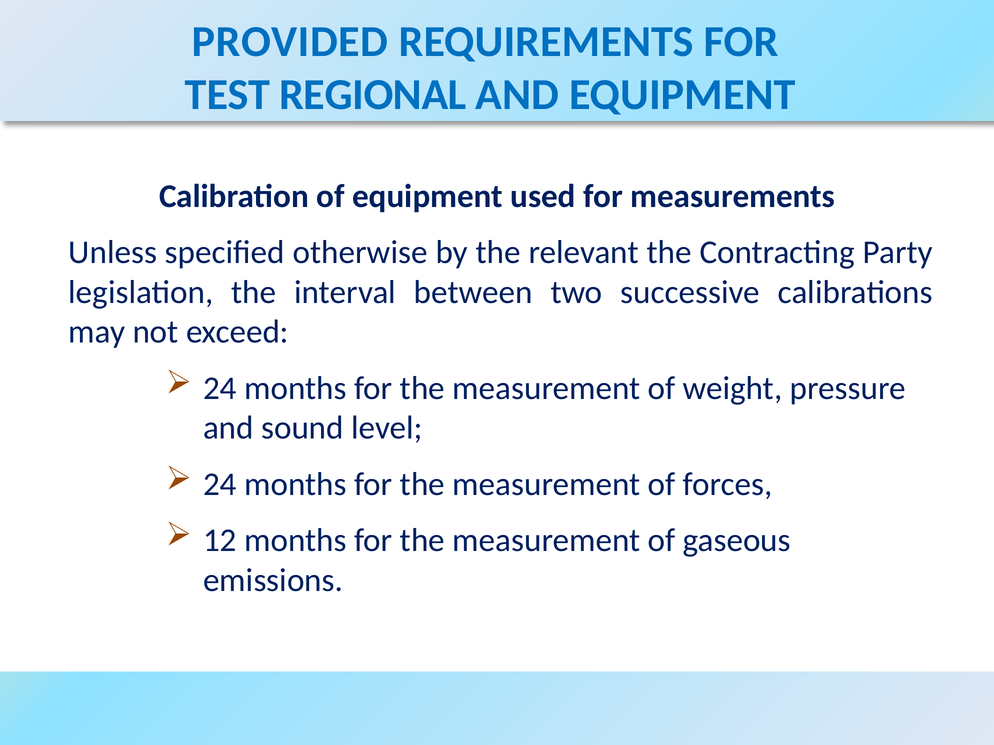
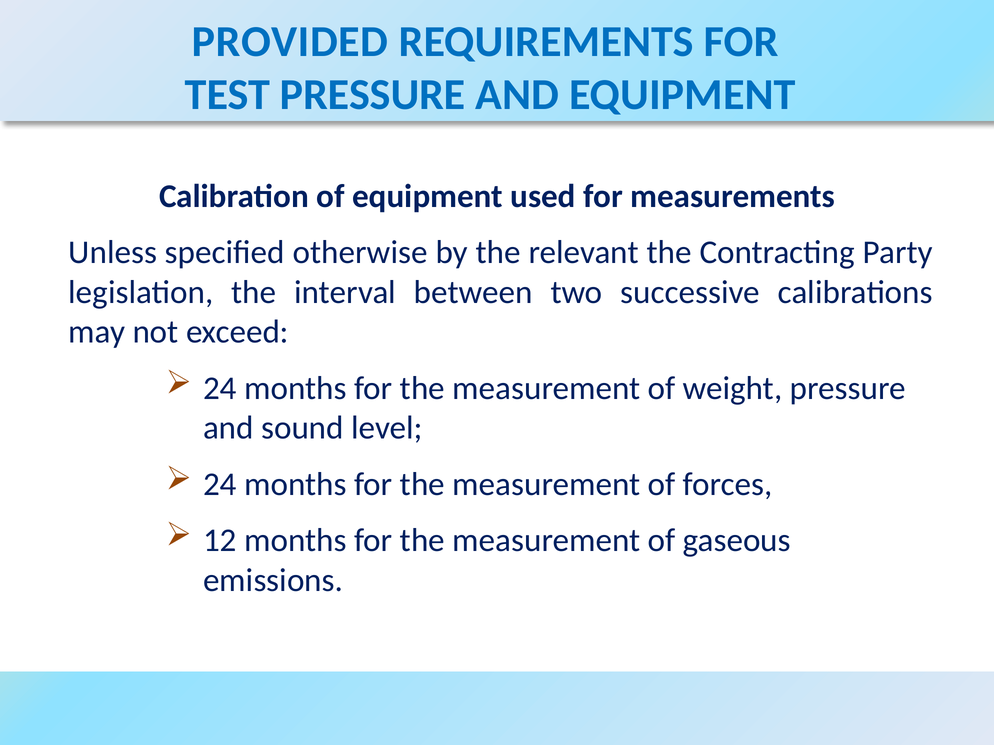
TEST REGIONAL: REGIONAL -> PRESSURE
